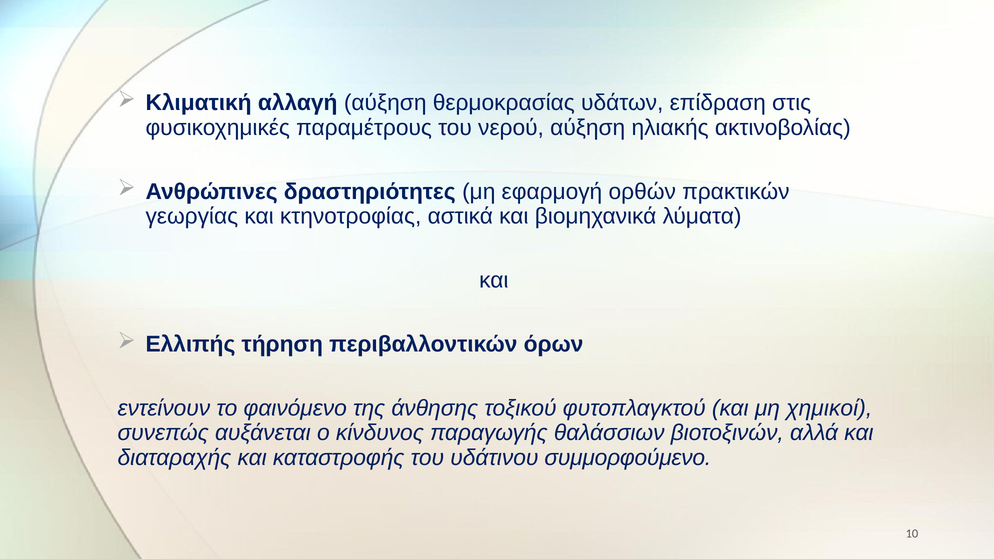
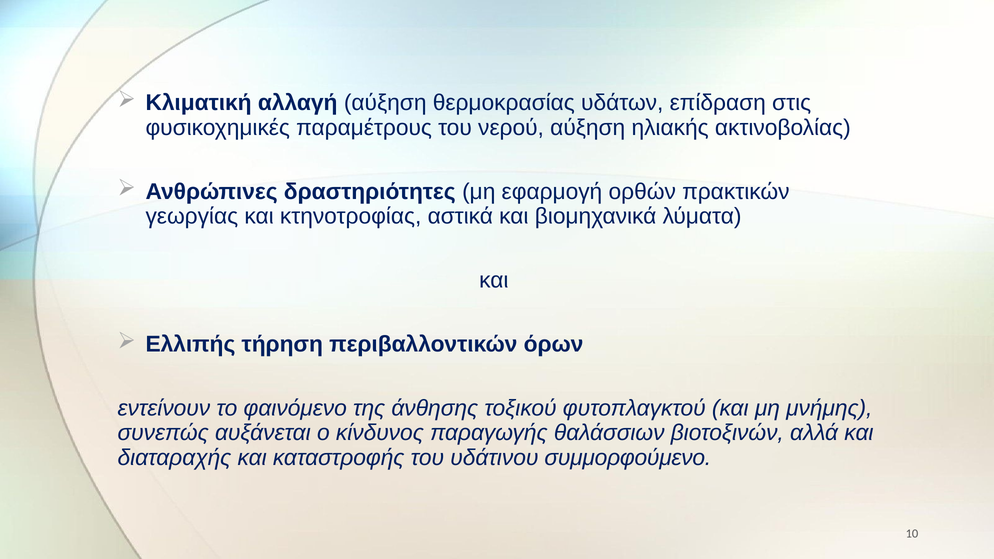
χημικοί: χημικοί -> μνήμης
